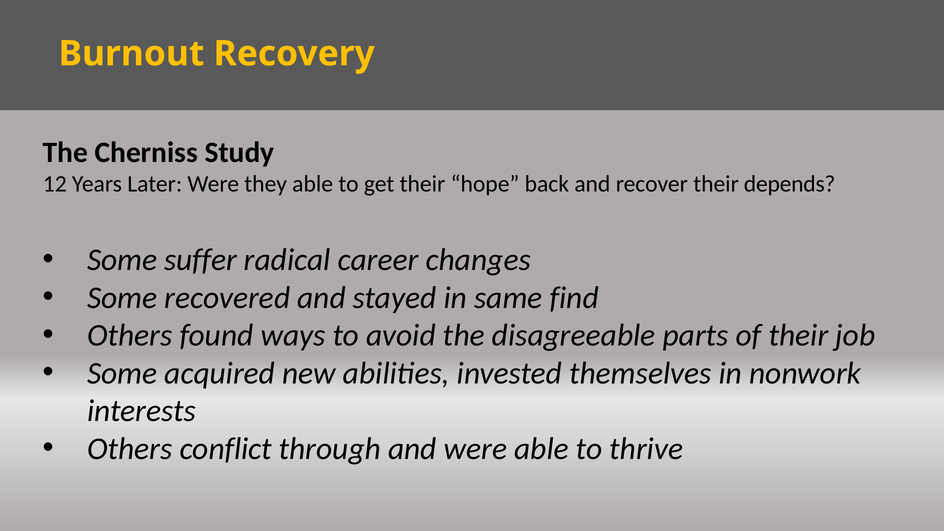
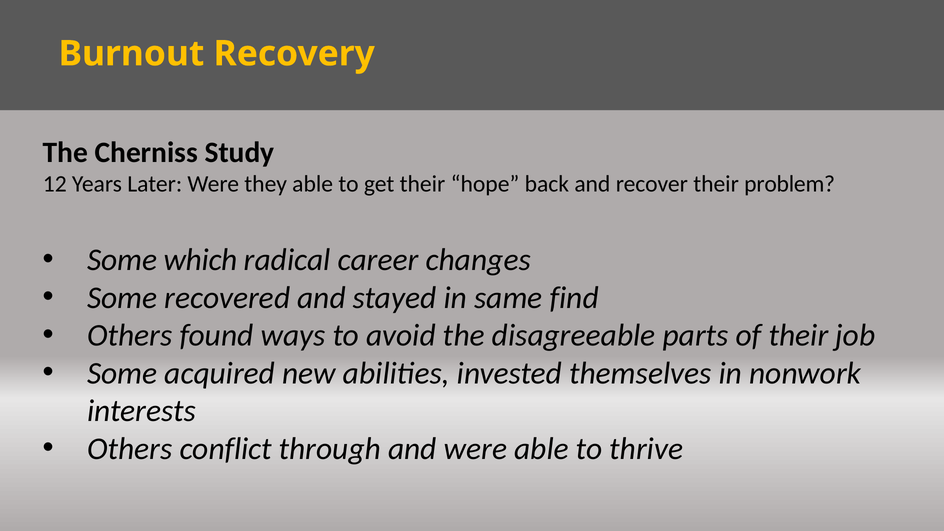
depends: depends -> problem
suffer: suffer -> which
